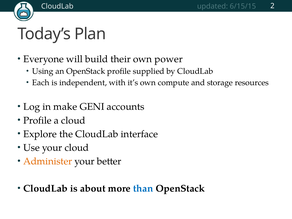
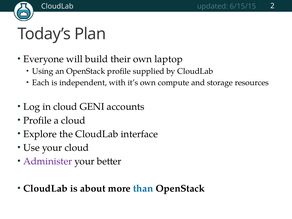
power: power -> laptop
in make: make -> cloud
Administer colour: orange -> purple
